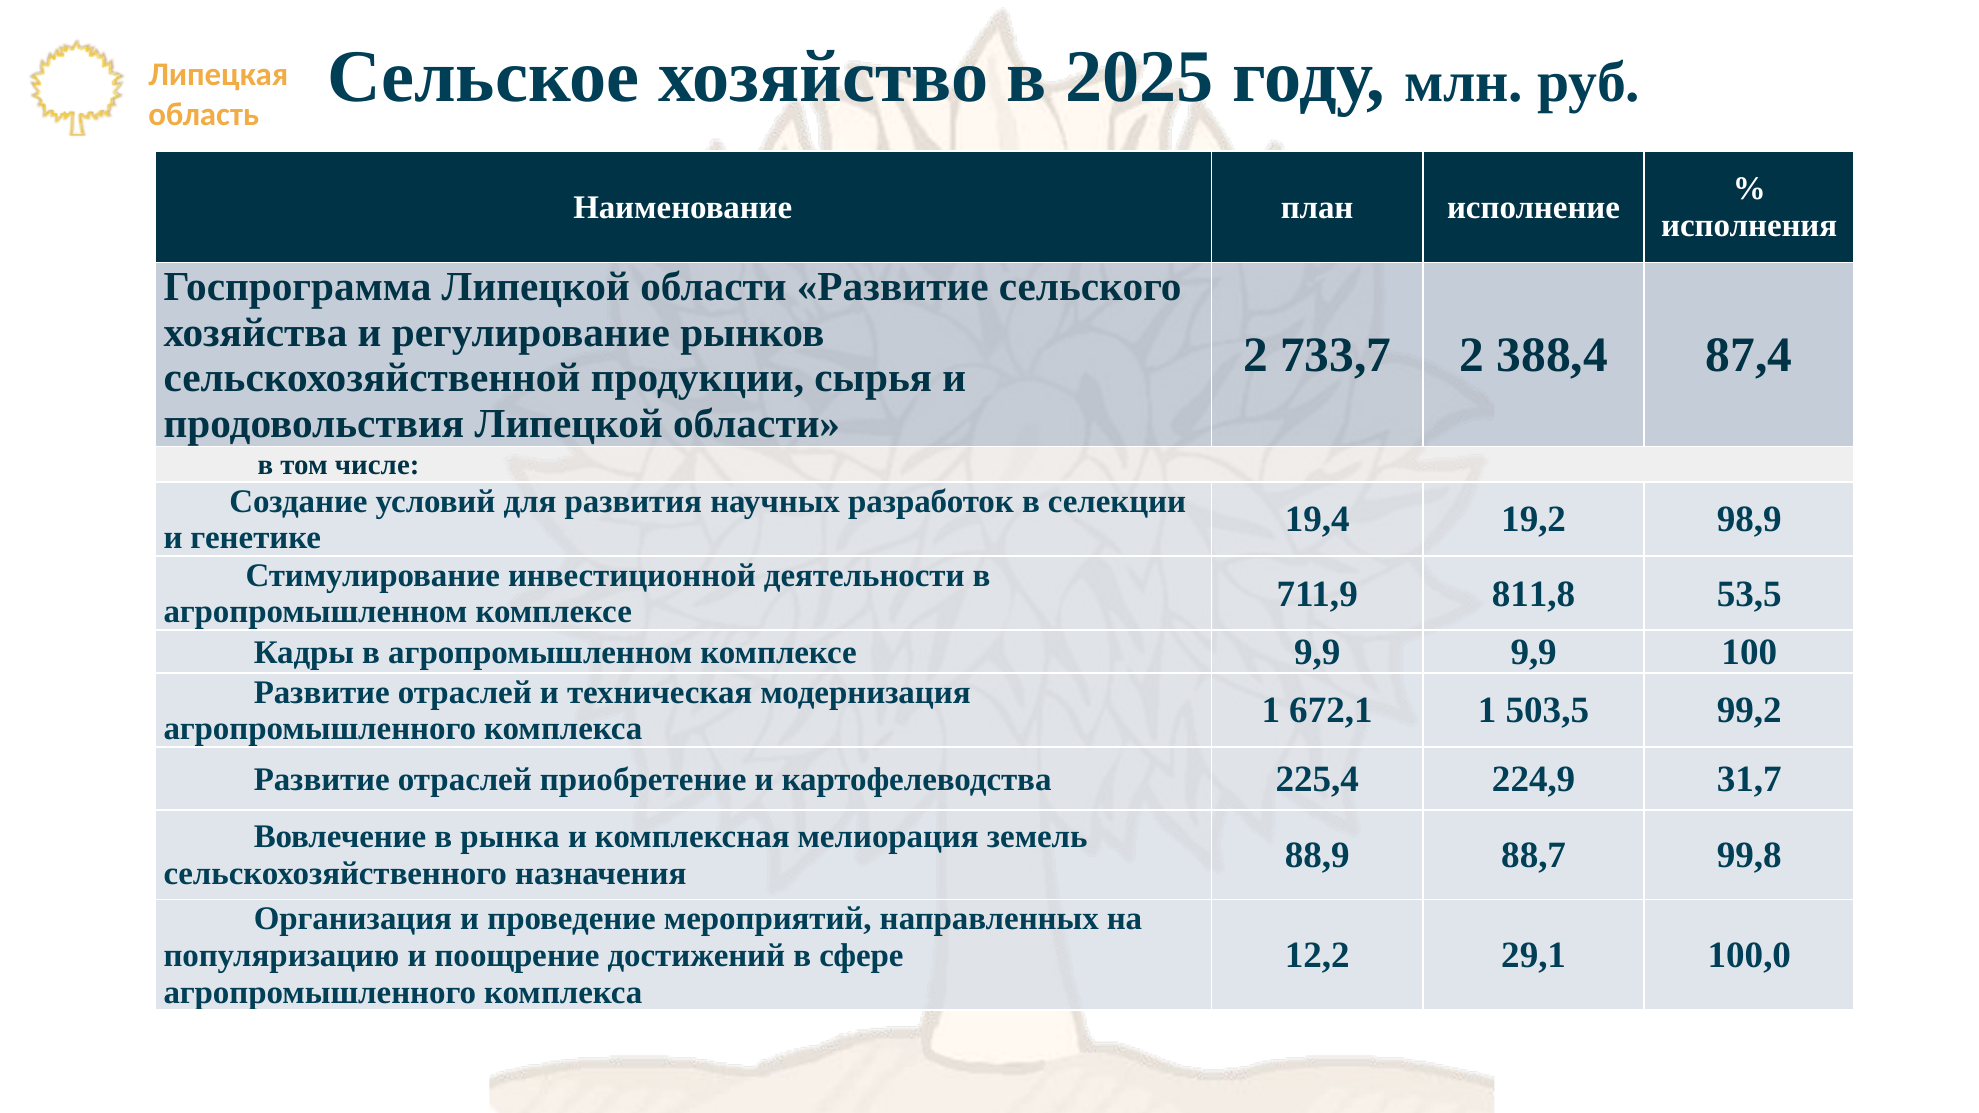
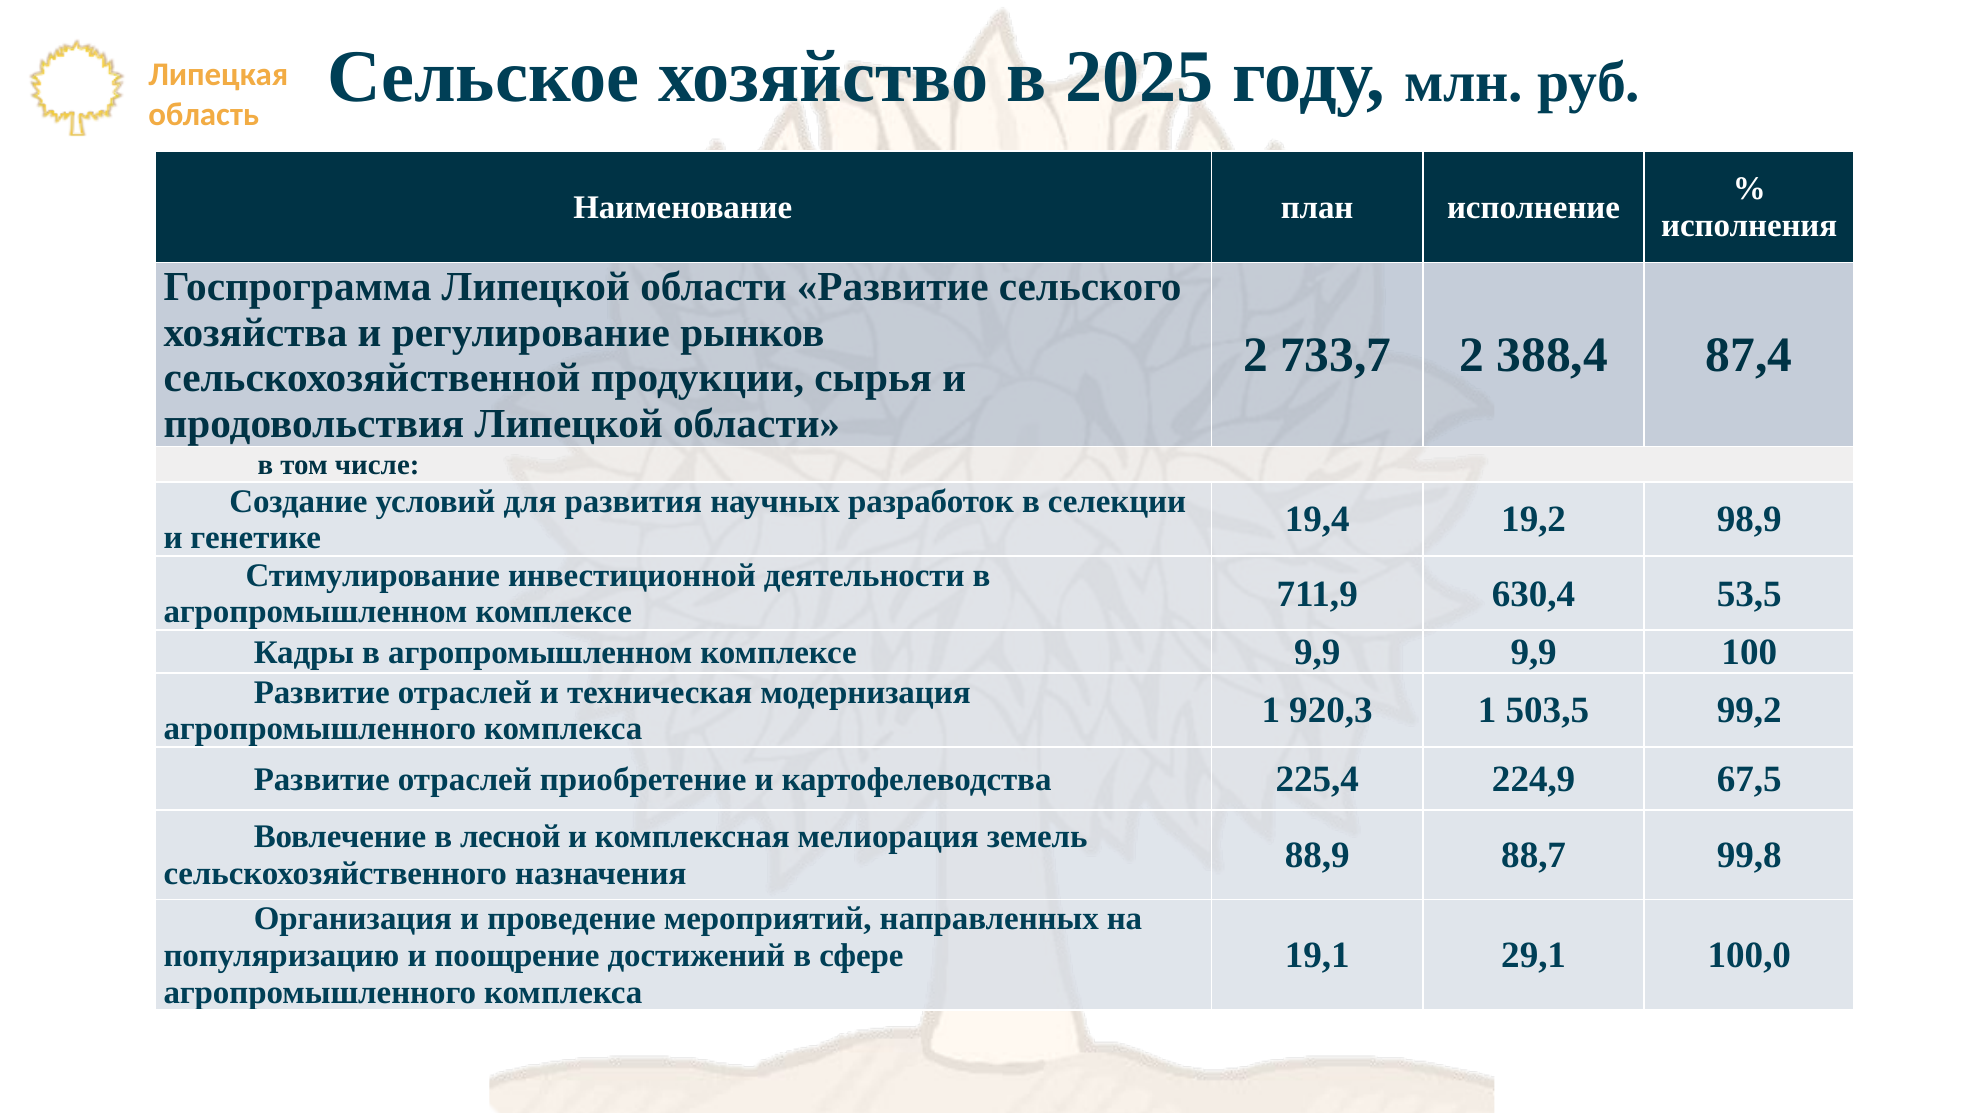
811,8: 811,8 -> 630,4
672,1: 672,1 -> 920,3
31,7: 31,7 -> 67,5
рынка: рынка -> лесной
12,2: 12,2 -> 19,1
